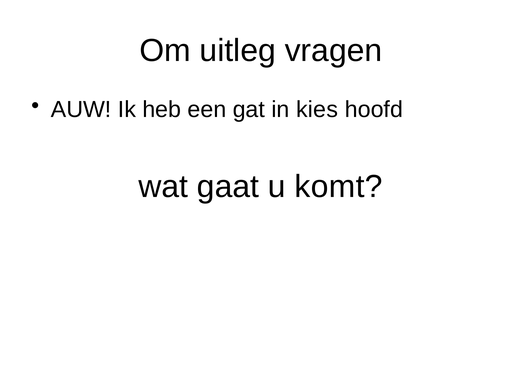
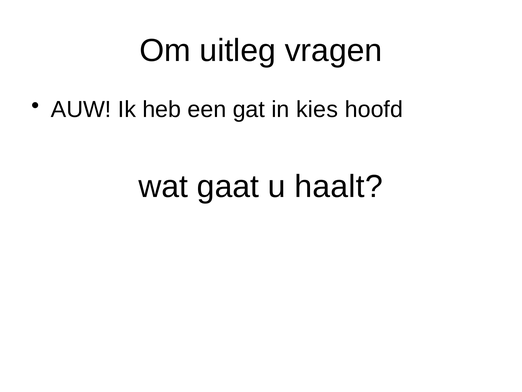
komt: komt -> haalt
